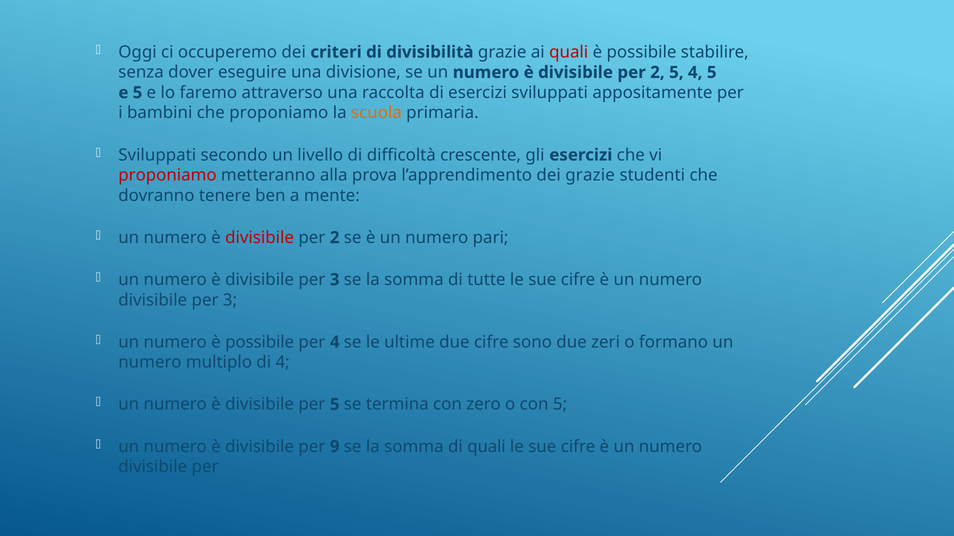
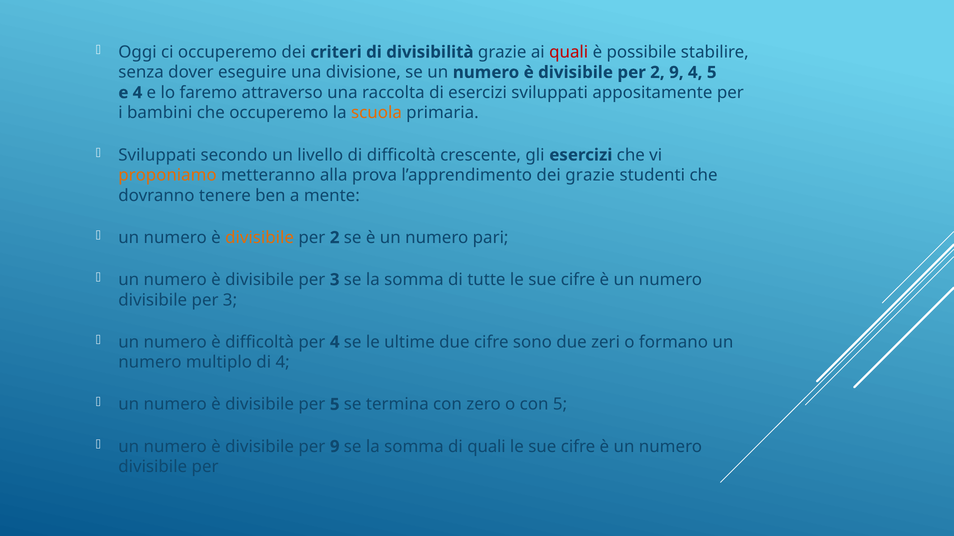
2 5: 5 -> 9
e 5: 5 -> 4
che proponiamo: proponiamo -> occuperemo
proponiamo at (167, 175) colour: red -> orange
divisibile at (260, 238) colour: red -> orange
numero è possibile: possibile -> difficoltà
